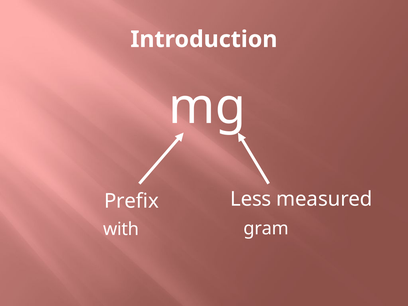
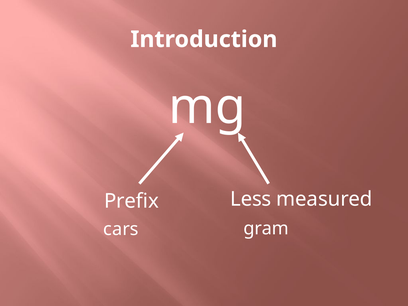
with: with -> cars
